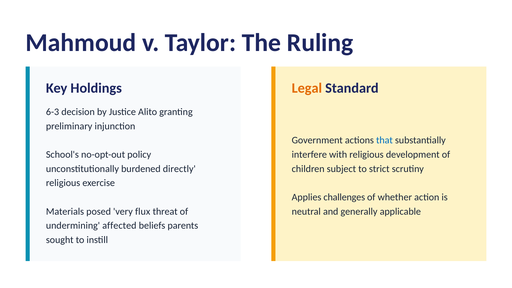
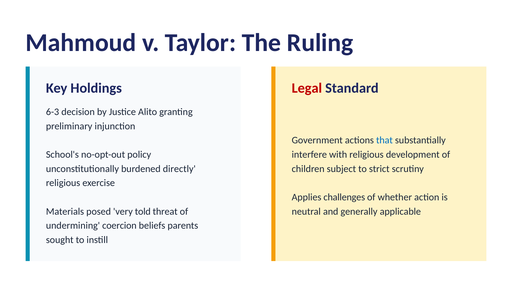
Legal colour: orange -> red
flux: flux -> told
affected: affected -> coercion
